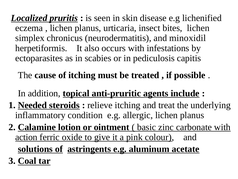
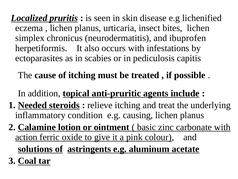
minoxidil: minoxidil -> ibuprofen
allergic: allergic -> causing
